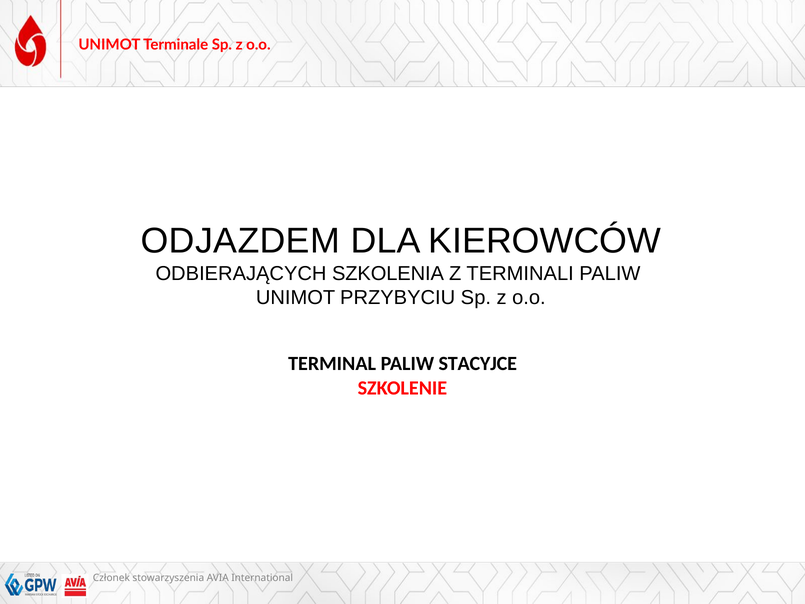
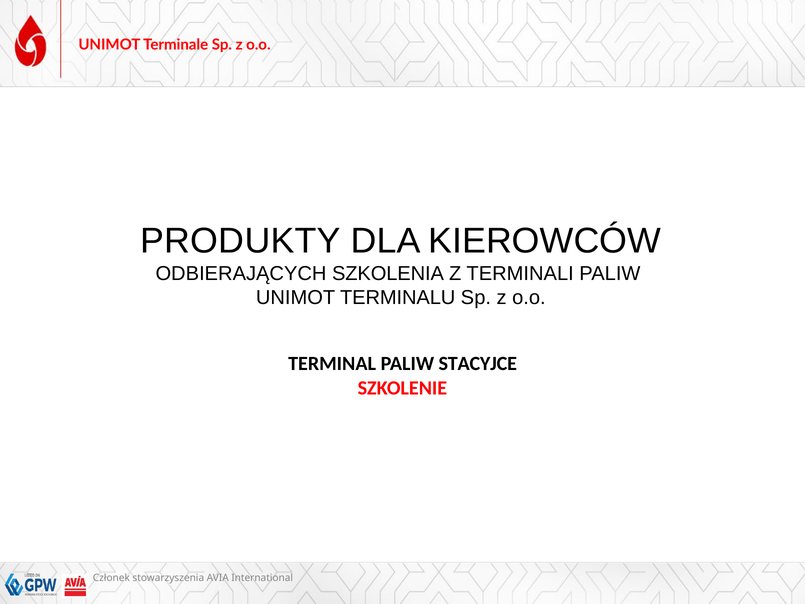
ODJAZDEM: ODJAZDEM -> PRODUKTY
PRZYBYCIU: PRZYBYCIU -> TERMINALU
